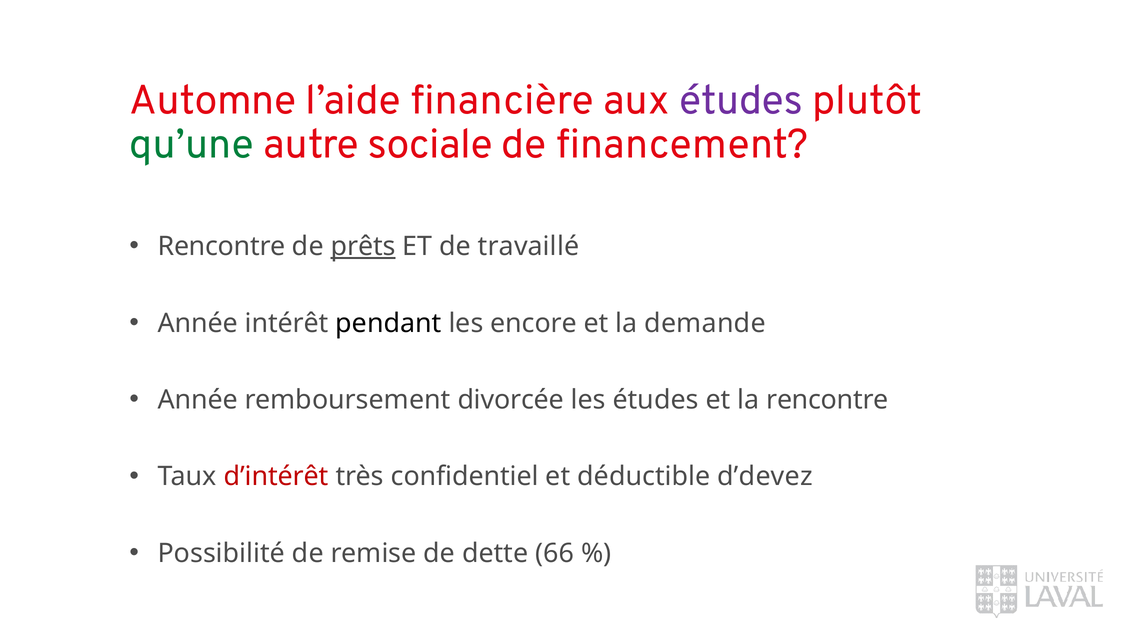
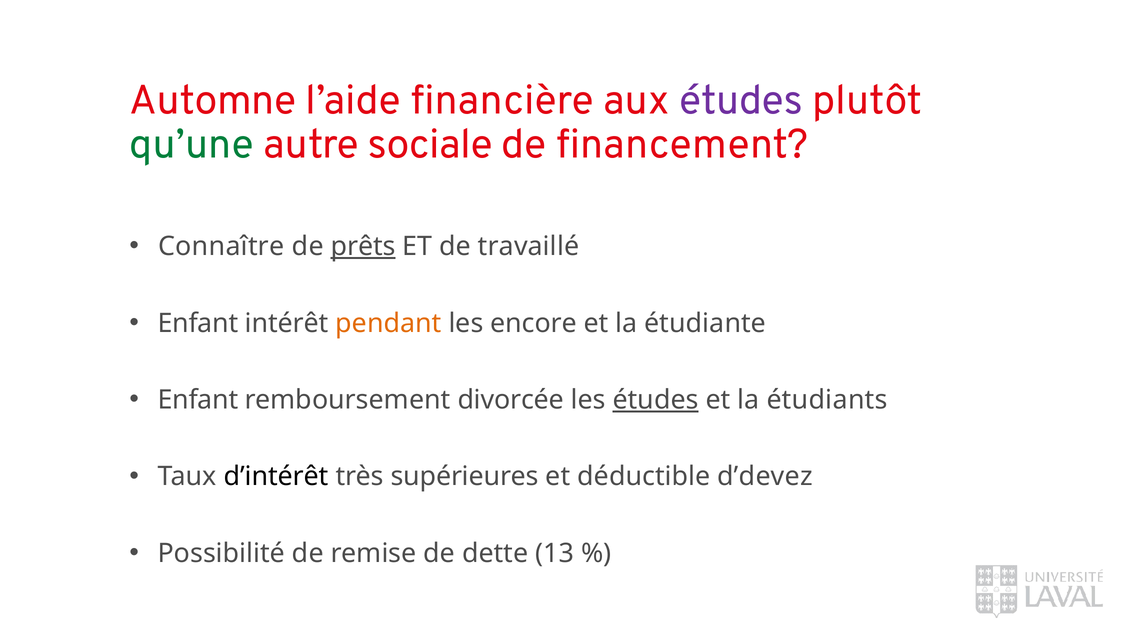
Rencontre at (222, 247): Rencontre -> Connaître
Année at (198, 323): Année -> Enfant
pendant colour: black -> orange
demande: demande -> étudiante
Année at (198, 400): Année -> Enfant
études at (656, 400) underline: none -> present
la rencontre: rencontre -> étudiants
d’intérêt colour: red -> black
confidentiel: confidentiel -> supérieures
66: 66 -> 13
